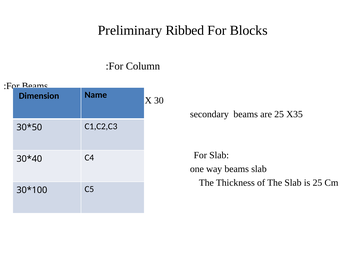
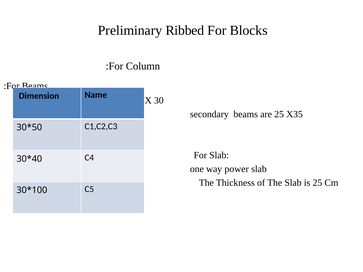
way beams: beams -> power
